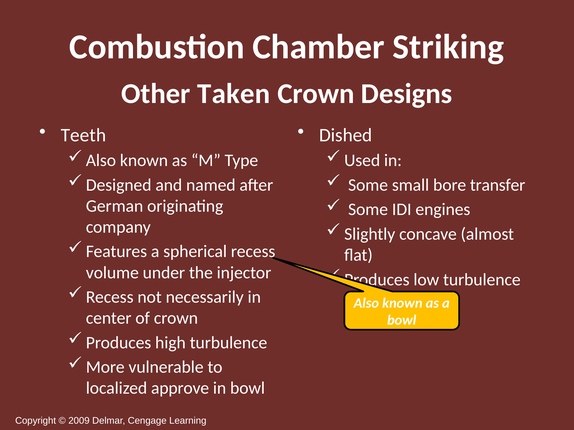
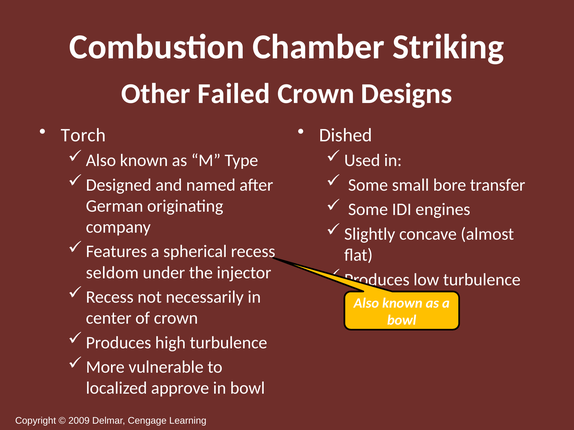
Taken: Taken -> Failed
Teeth: Teeth -> Torch
volume: volume -> seldom
